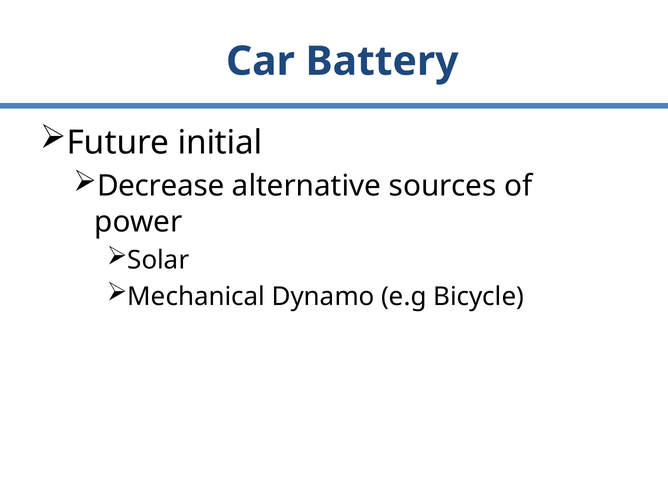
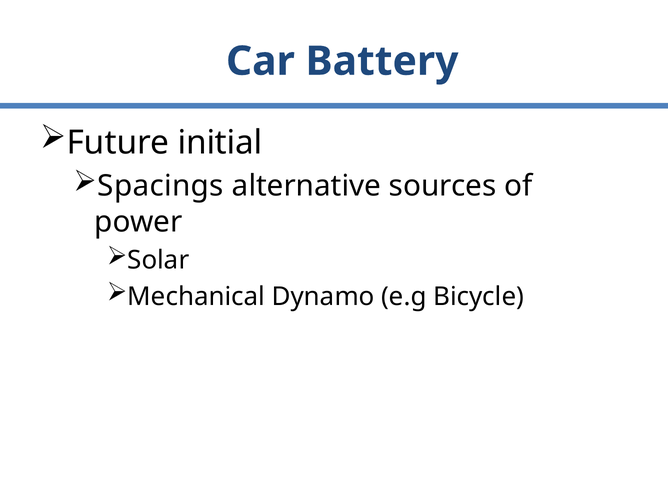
Decrease: Decrease -> Spacings
